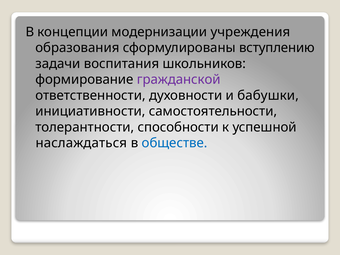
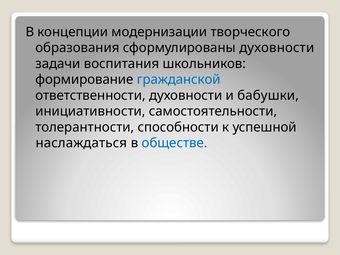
учреждения: учреждения -> творческого
сформулированы вступлению: вступлению -> духовности
гражданской colour: purple -> blue
